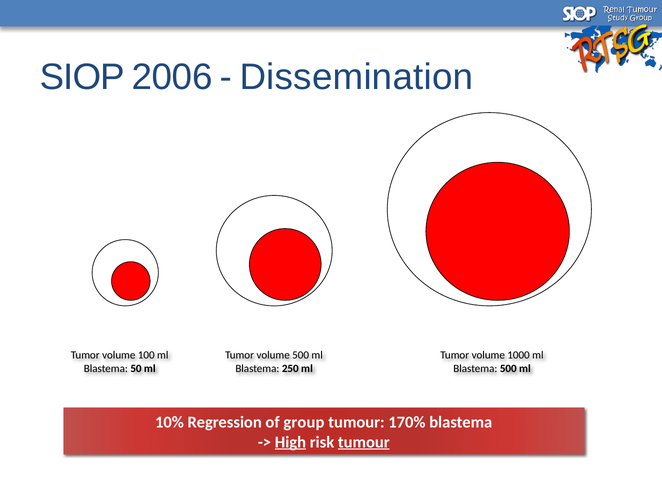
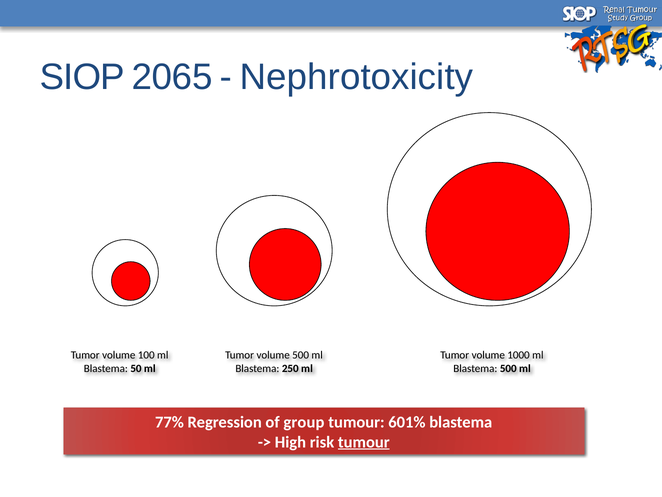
2006: 2006 -> 2065
Dissemination: Dissemination -> Nephrotoxicity
10%: 10% -> 77%
170%: 170% -> 601%
High underline: present -> none
